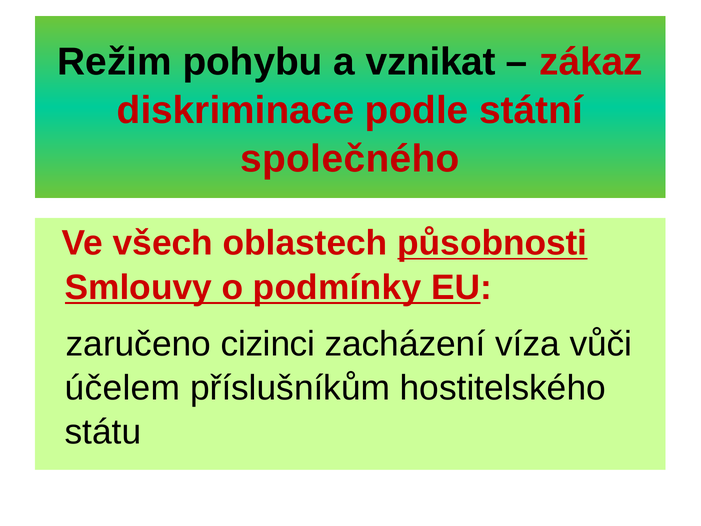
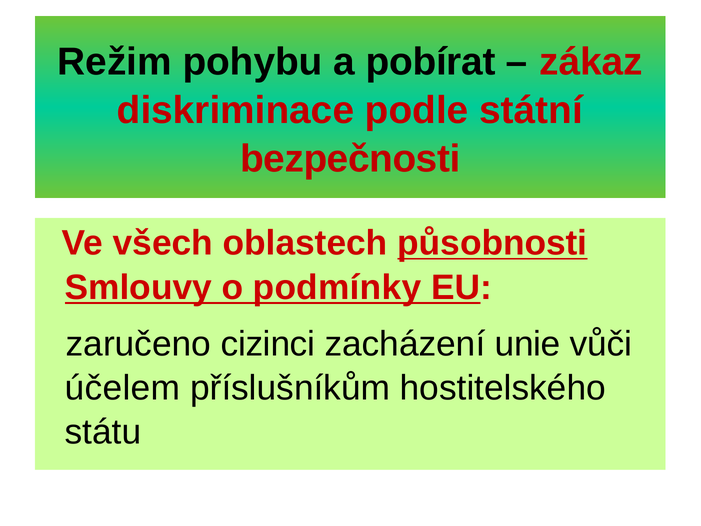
vznikat: vznikat -> pobírat
společného: společného -> bezpečnosti
víza: víza -> unie
